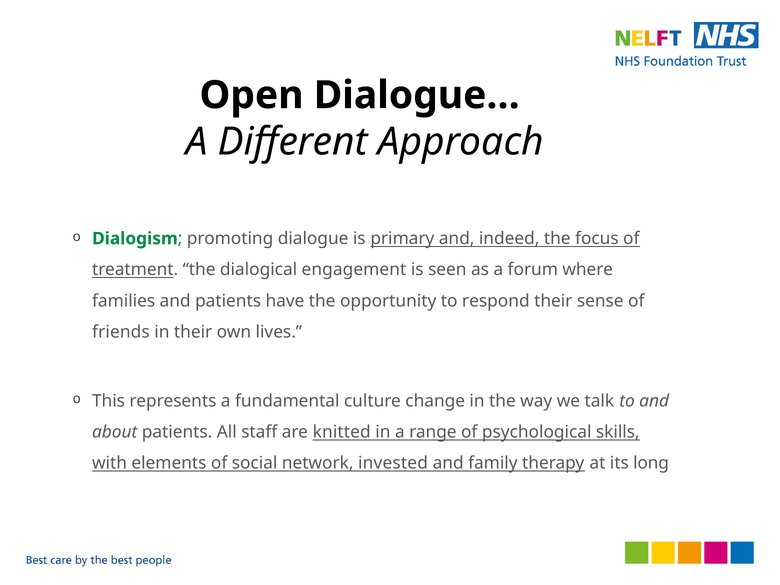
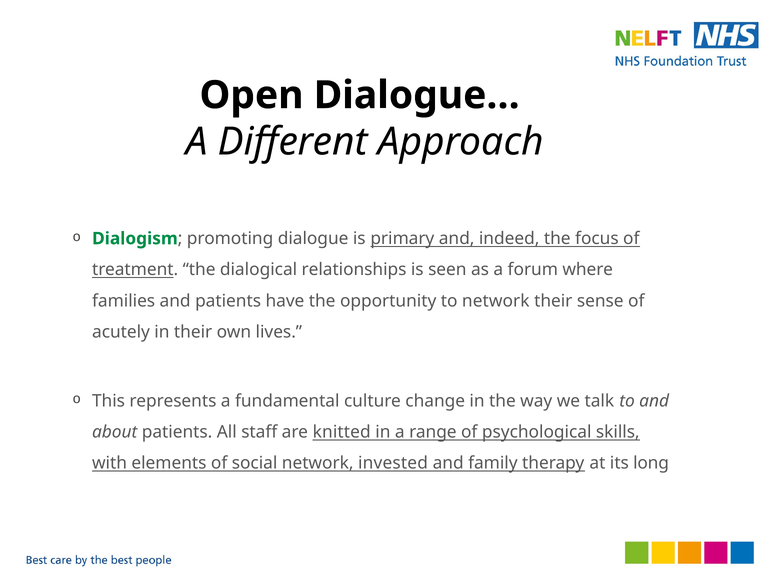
engagement: engagement -> relationships
to respond: respond -> network
friends: friends -> acutely
